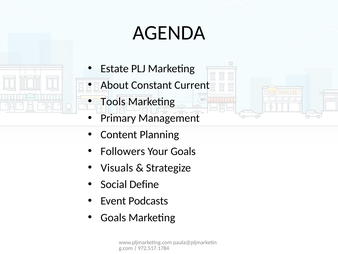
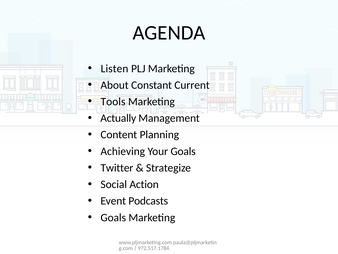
Estate: Estate -> Listen
Primary: Primary -> Actually
Followers: Followers -> Achieving
Visuals: Visuals -> Twitter
Define: Define -> Action
